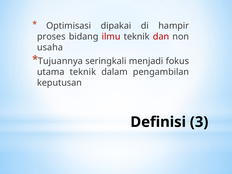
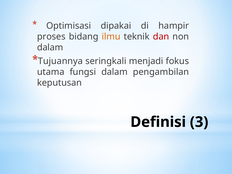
ilmu colour: red -> orange
usaha at (50, 47): usaha -> dalam
utama teknik: teknik -> fungsi
